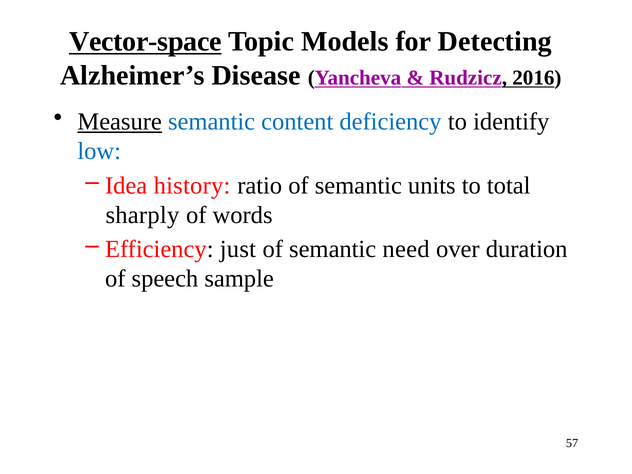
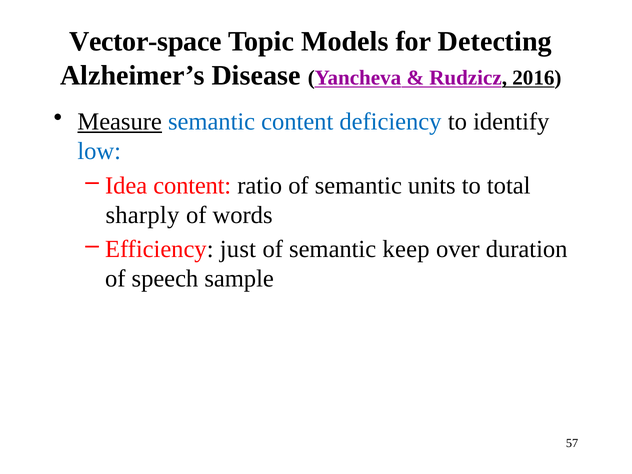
Vector-space underline: present -> none
Idea history: history -> content
need: need -> keep
